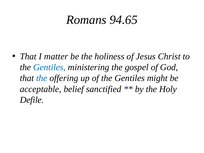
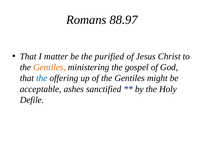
94.65: 94.65 -> 88.97
holiness: holiness -> purified
Gentiles at (49, 67) colour: blue -> orange
belief: belief -> ashes
